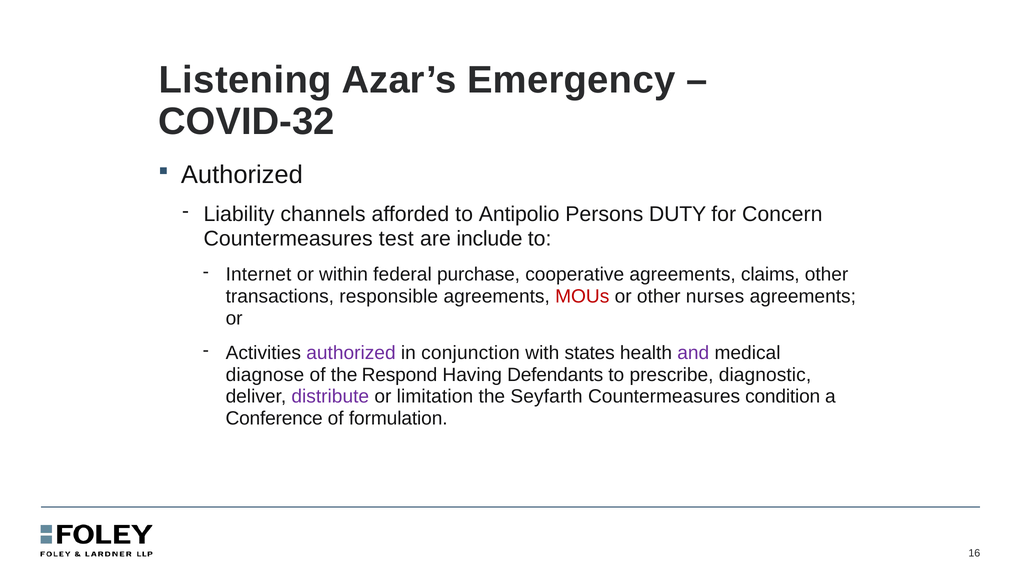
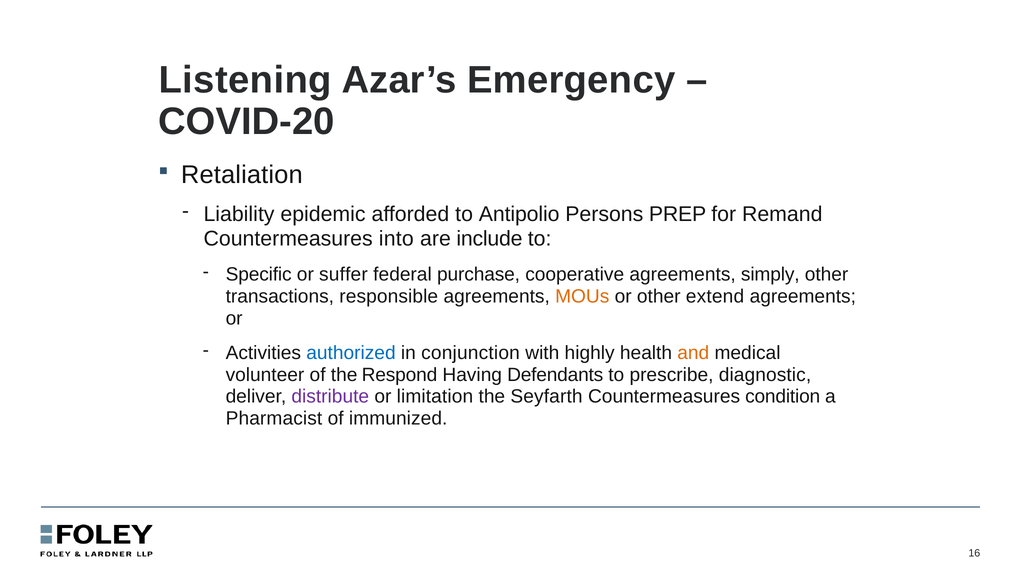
COVID-32: COVID-32 -> COVID-20
Authorized at (242, 175): Authorized -> Retaliation
channels: channels -> epidemic
DUTY: DUTY -> PREP
Concern: Concern -> Remand
test: test -> into
Internet: Internet -> Specific
within: within -> suffer
claims: claims -> simply
MOUs colour: red -> orange
nurses: nurses -> extend
authorized at (351, 352) colour: purple -> blue
states: states -> highly
and colour: purple -> orange
diagnose: diagnose -> volunteer
Conference: Conference -> Pharmacist
formulation: formulation -> immunized
